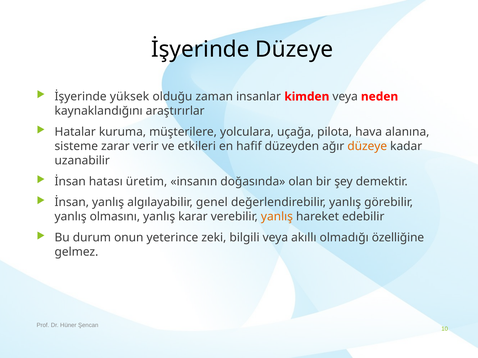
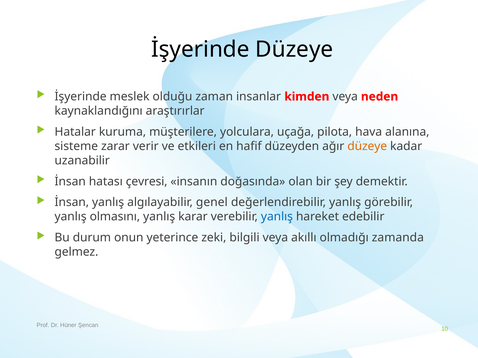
yüksek: yüksek -> meslek
üretim: üretim -> çevresi
yanlış at (277, 217) colour: orange -> blue
özelliğine: özelliğine -> zamanda
